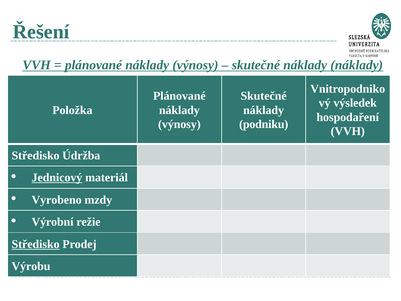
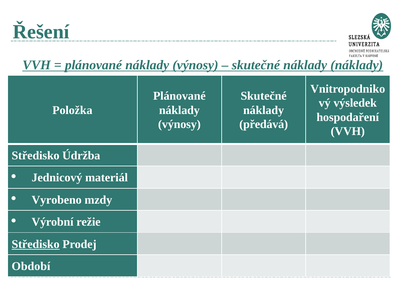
podniku: podniku -> předává
Jednicový underline: present -> none
Výrobu: Výrobu -> Období
